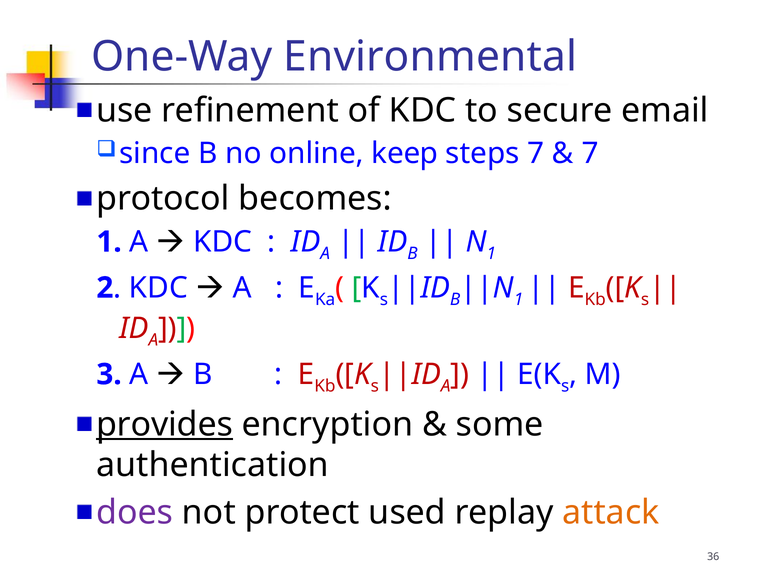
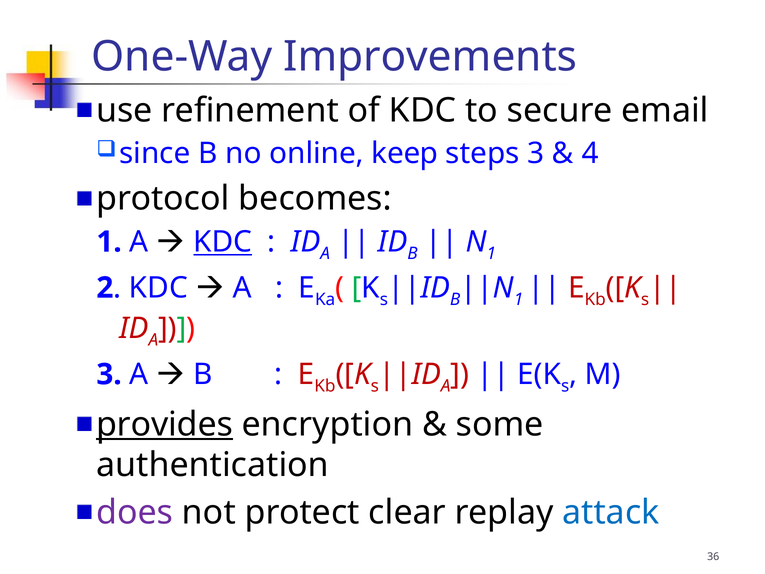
Environmental: Environmental -> Improvements
steps 7: 7 -> 3
7 at (590, 154): 7 -> 4
KDC at (223, 242) underline: none -> present
used: used -> clear
attack colour: orange -> blue
